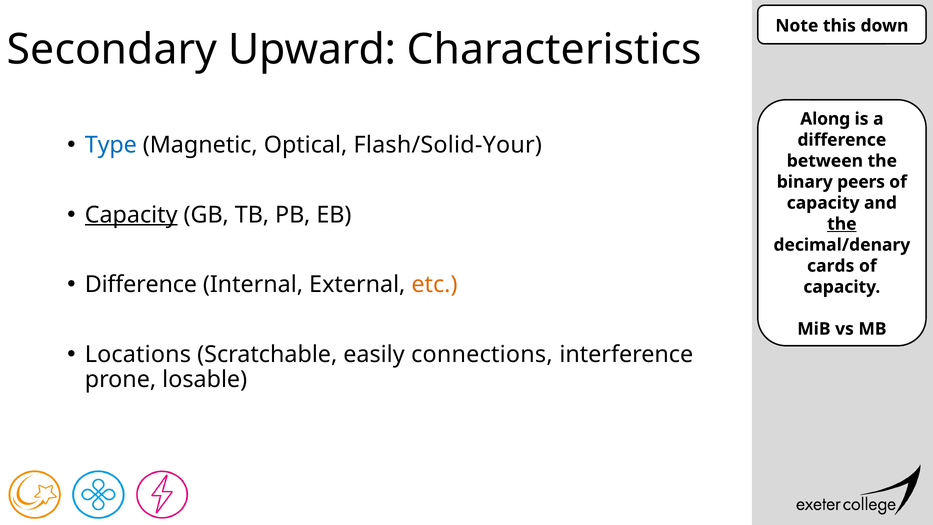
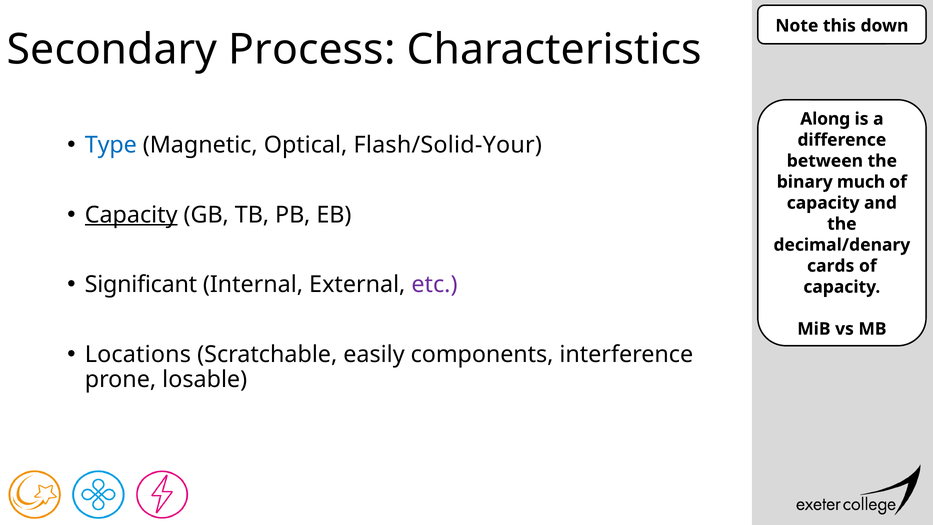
Upward: Upward -> Process
peers: peers -> much
the at (842, 224) underline: present -> none
Difference at (141, 285): Difference -> Significant
etc colour: orange -> purple
connections: connections -> components
